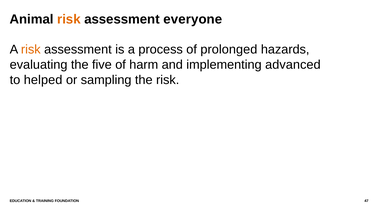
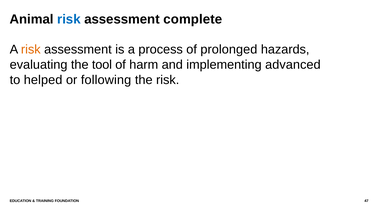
risk at (69, 19) colour: orange -> blue
everyone: everyone -> complete
five: five -> tool
sampling: sampling -> following
